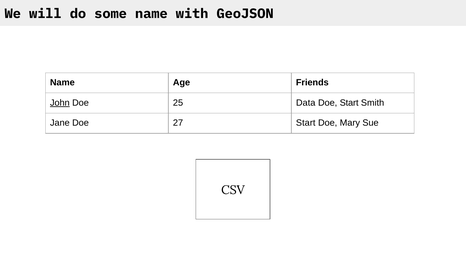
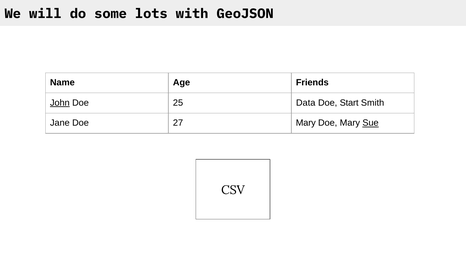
some name: name -> lots
27 Start: Start -> Mary
Sue underline: none -> present
